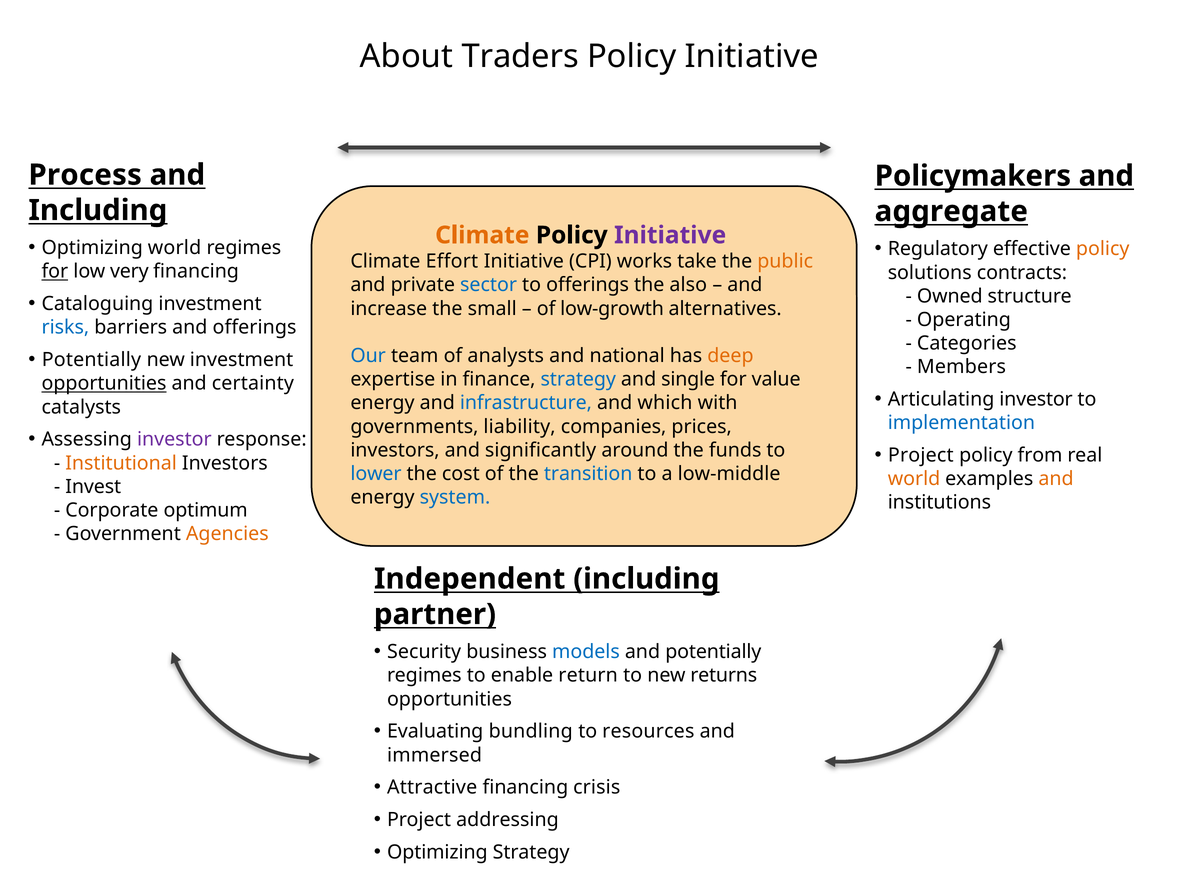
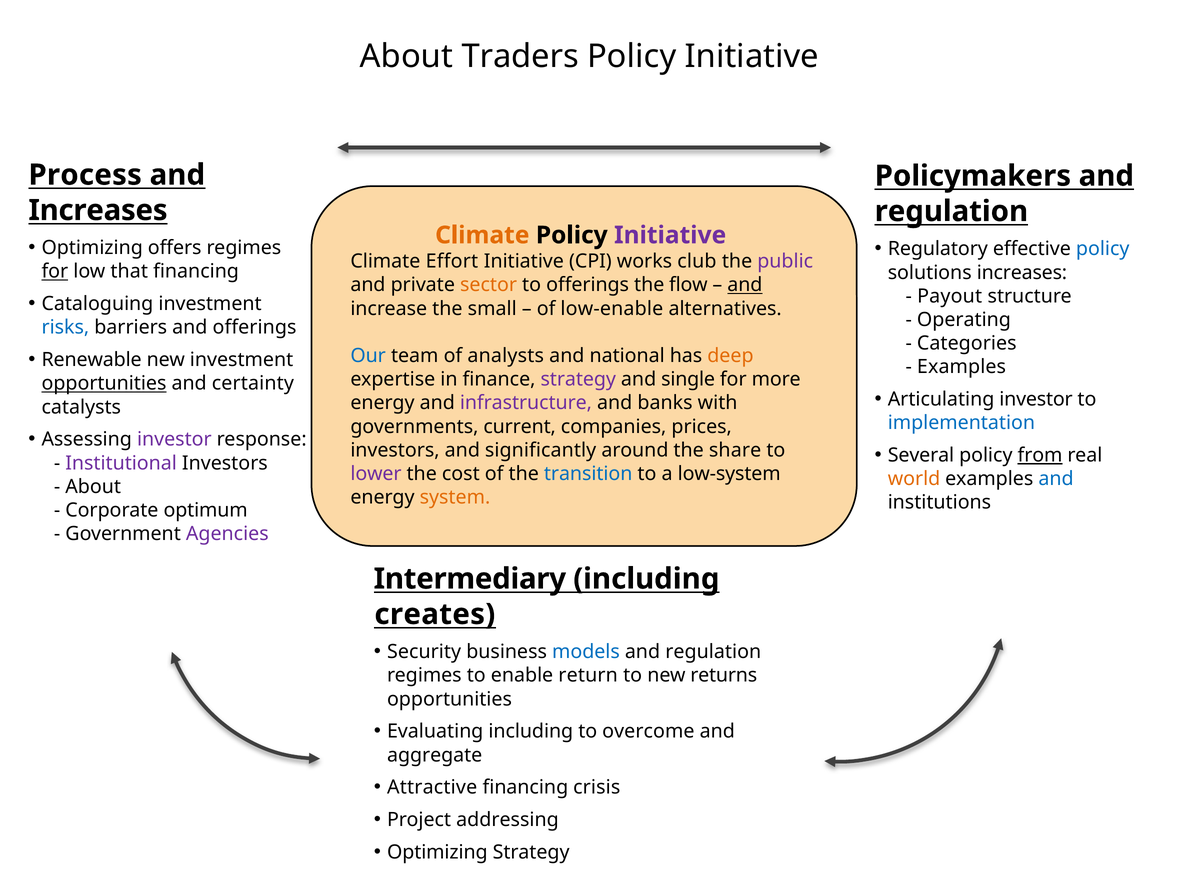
Including at (98, 210): Including -> Increases
aggregate at (951, 211): aggregate -> regulation
Optimizing world: world -> offers
policy at (1103, 249) colour: orange -> blue
take: take -> club
public colour: orange -> purple
very: very -> that
solutions contracts: contracts -> increases
sector colour: blue -> orange
also: also -> flow
and at (745, 285) underline: none -> present
Owned: Owned -> Payout
low-growth: low-growth -> low-enable
Potentially at (91, 360): Potentially -> Renewable
Members at (961, 367): Members -> Examples
strategy at (578, 379) colour: blue -> purple
value: value -> more
infrastructure colour: blue -> purple
which: which -> banks
liability: liability -> current
funds: funds -> share
Project at (921, 455): Project -> Several
from underline: none -> present
Institutional colour: orange -> purple
lower colour: blue -> purple
low-middle: low-middle -> low-system
and at (1056, 478) colour: orange -> blue
Invest at (93, 486): Invest -> About
system colour: blue -> orange
Agencies colour: orange -> purple
Independent: Independent -> Intermediary
partner: partner -> creates
potentially at (713, 651): potentially -> regulation
Evaluating bundling: bundling -> including
resources: resources -> overcome
immersed: immersed -> aggregate
